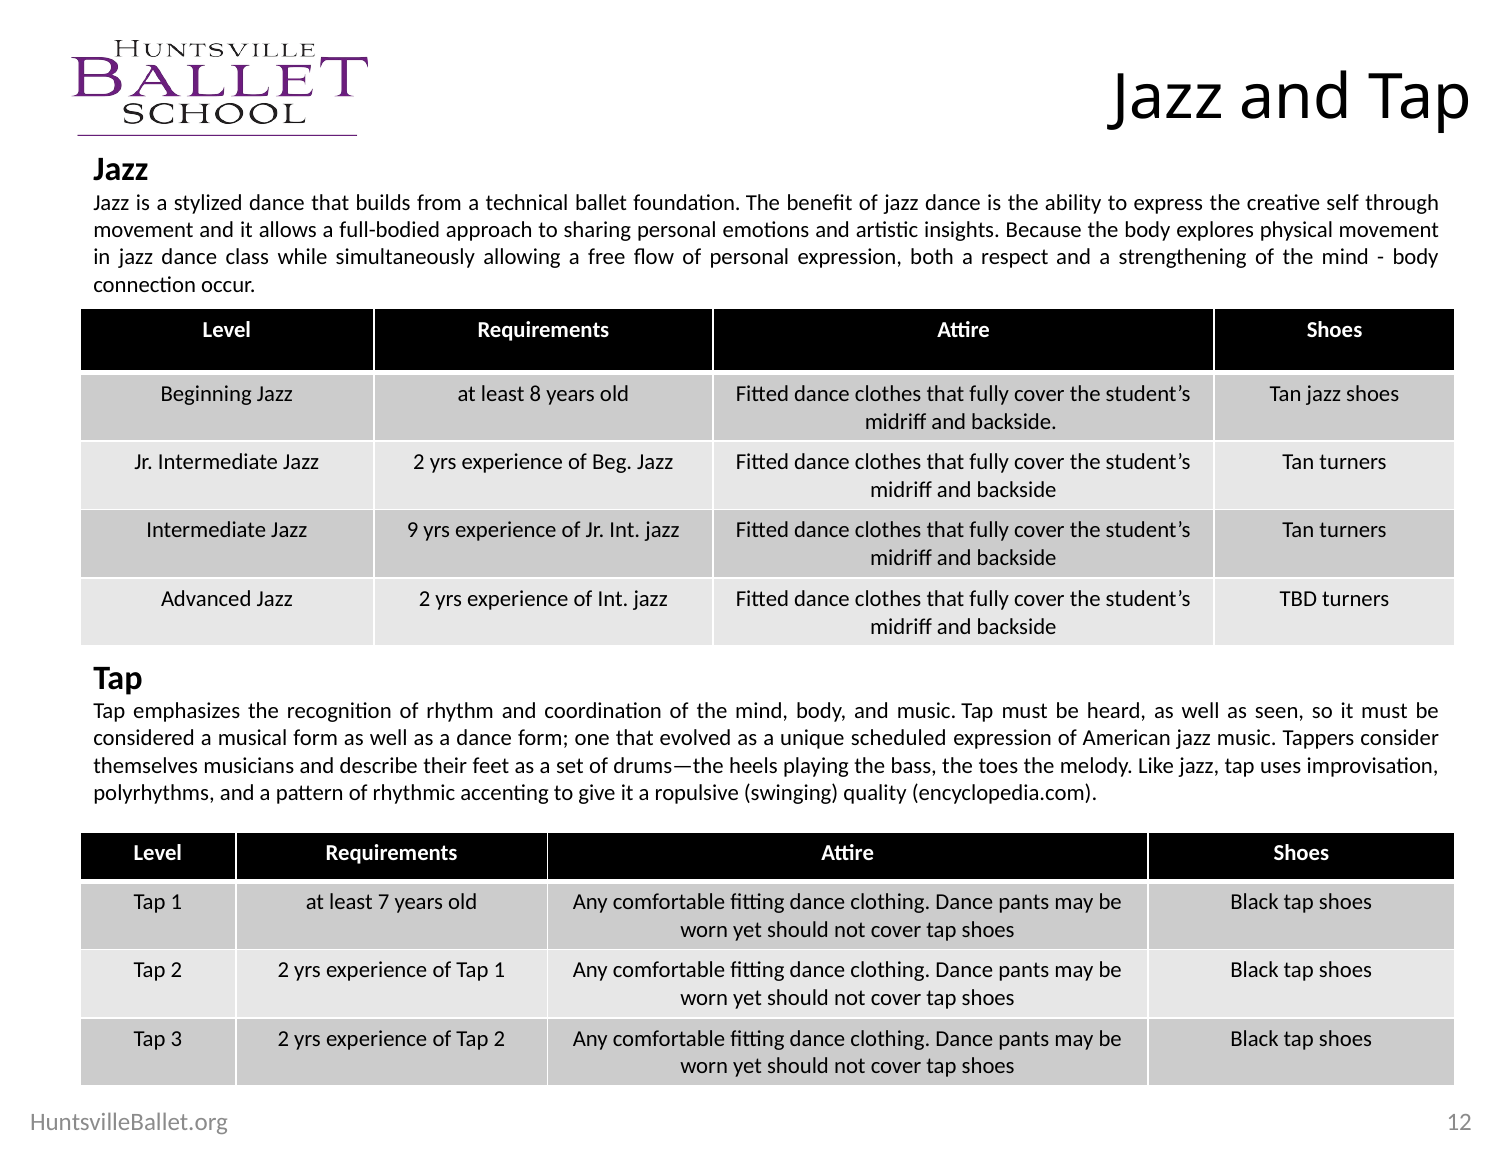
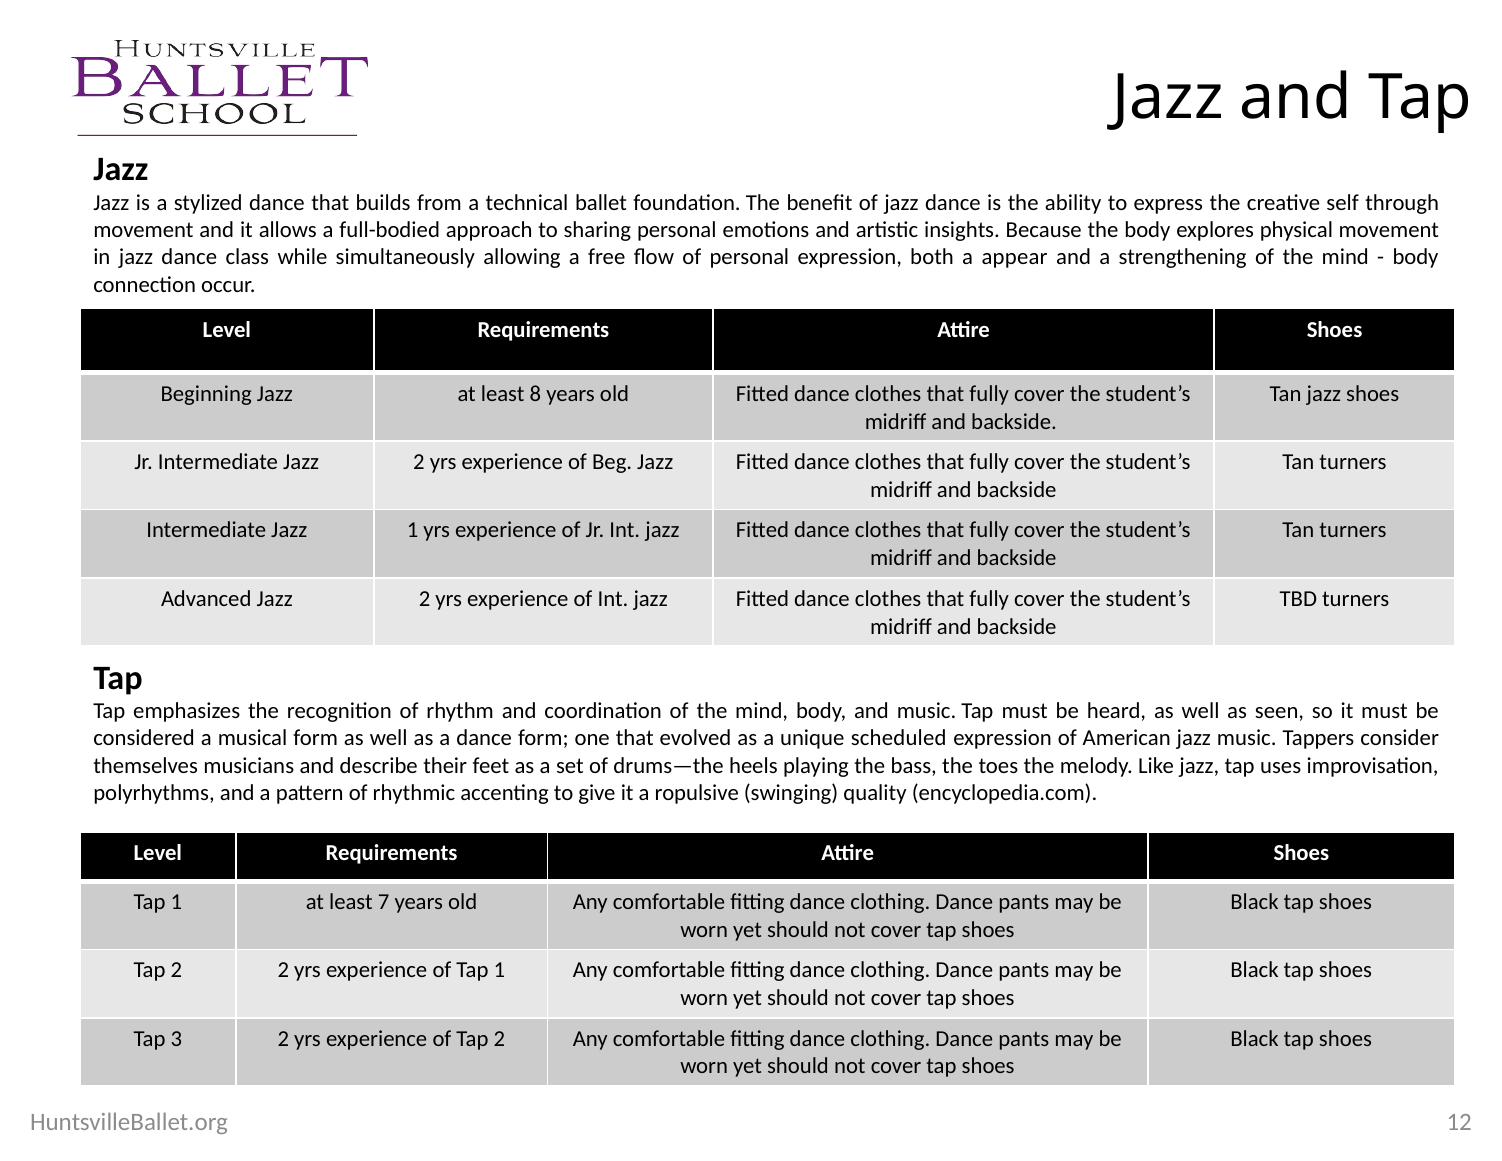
respect: respect -> appear
Jazz 9: 9 -> 1
